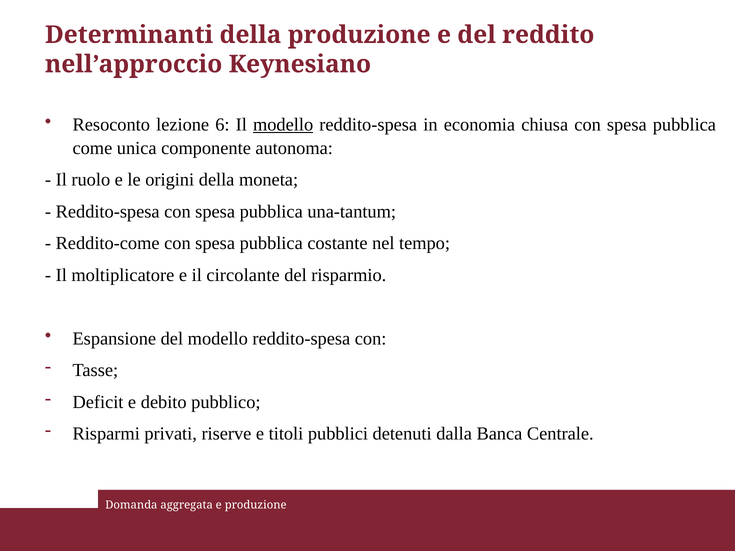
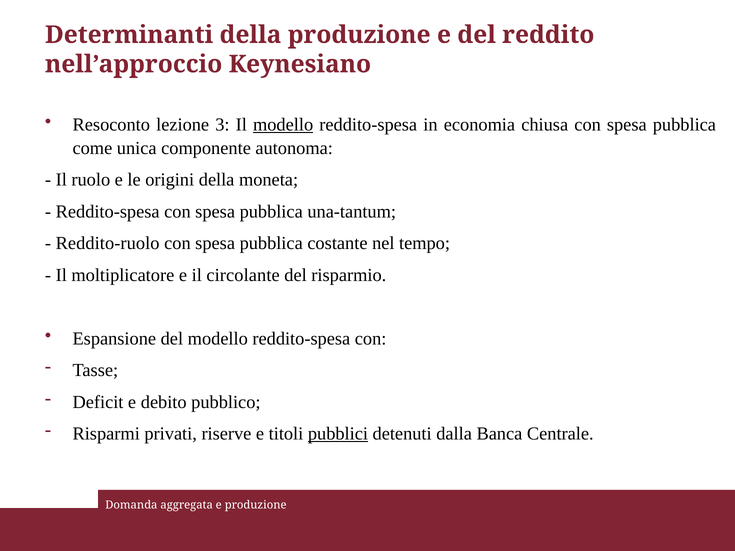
6: 6 -> 3
Reddito-come: Reddito-come -> Reddito-ruolo
pubblici underline: none -> present
